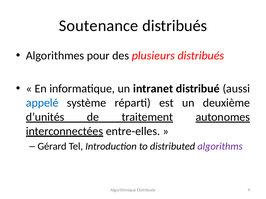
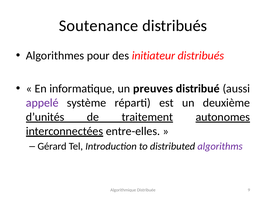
plusieurs: plusieurs -> initiateur
intranet: intranet -> preuves
appelé colour: blue -> purple
